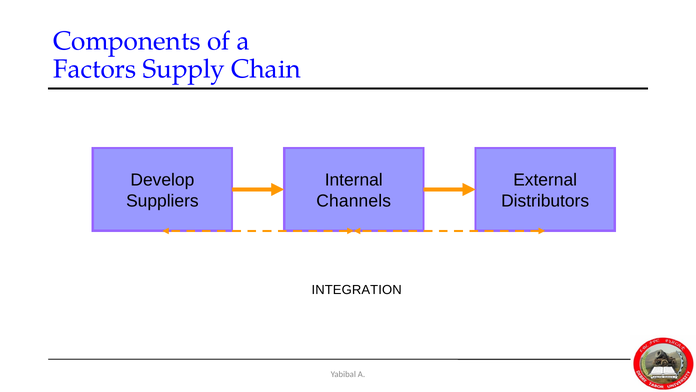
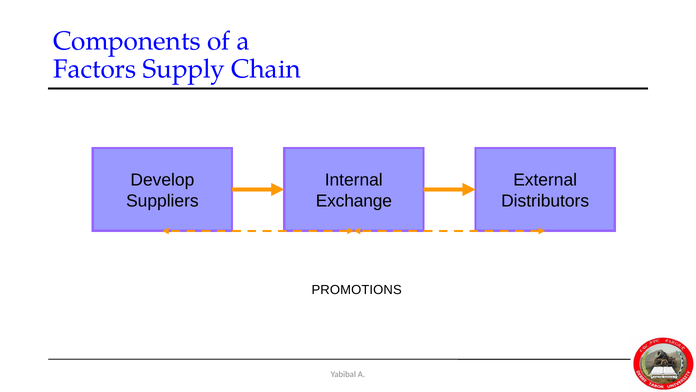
Channels: Channels -> Exchange
INTEGRATION: INTEGRATION -> PROMOTIONS
